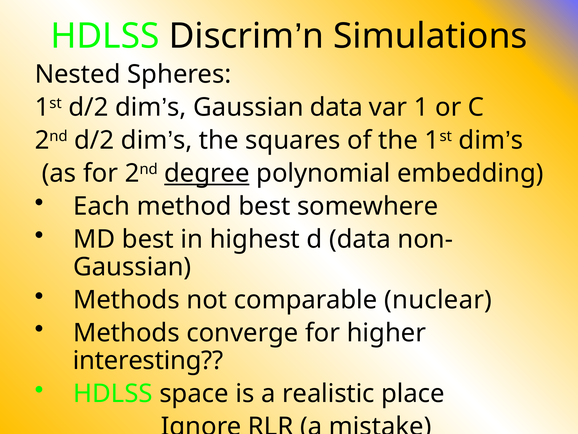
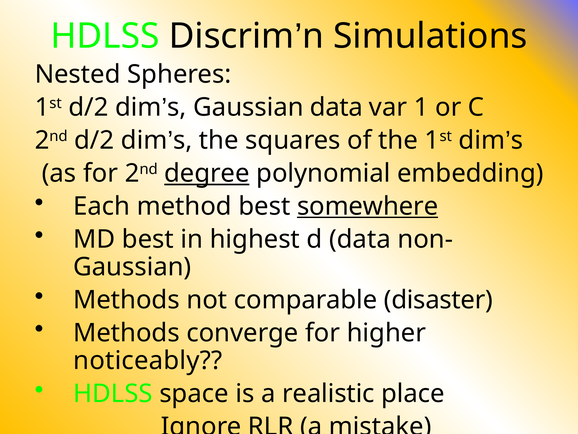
somewhere underline: none -> present
nuclear: nuclear -> disaster
interesting: interesting -> noticeably
